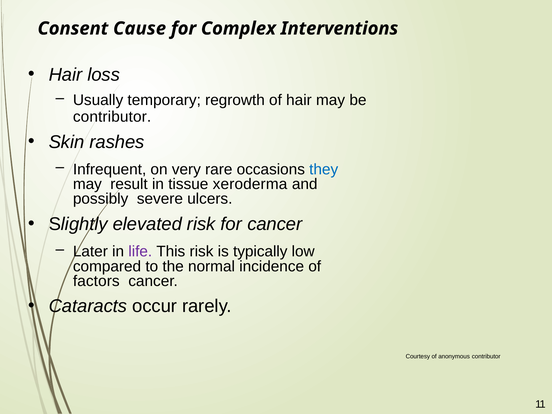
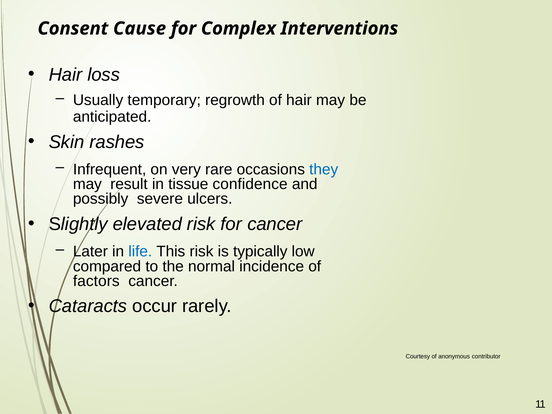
contributor at (112, 117): contributor -> anticipated
xeroderma: xeroderma -> confidence
life colour: purple -> blue
